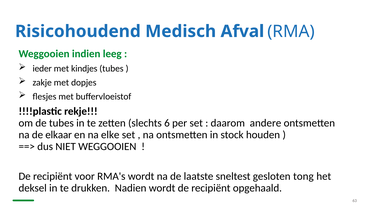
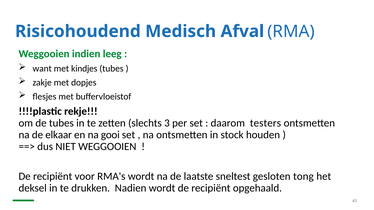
ieder: ieder -> want
6: 6 -> 3
andere: andere -> testers
elke: elke -> gooi
